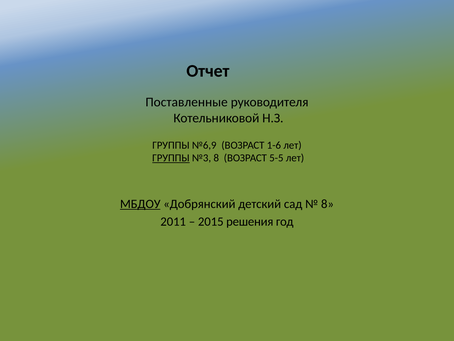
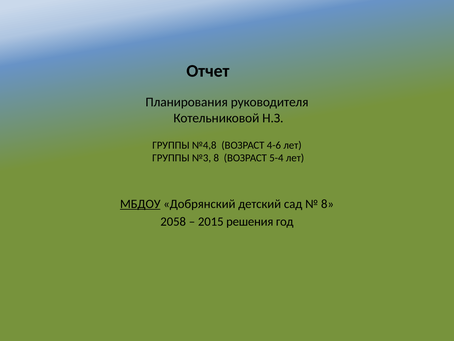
Поставленные: Поставленные -> Планирования
№6,9: №6,9 -> №4,8
1-6: 1-6 -> 4-6
ГРУППЫ at (171, 158) underline: present -> none
5-5: 5-5 -> 5-4
2011: 2011 -> 2058
